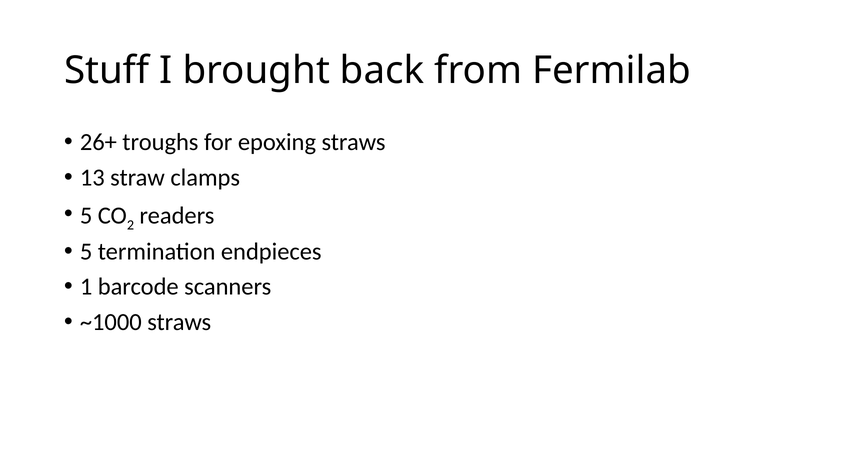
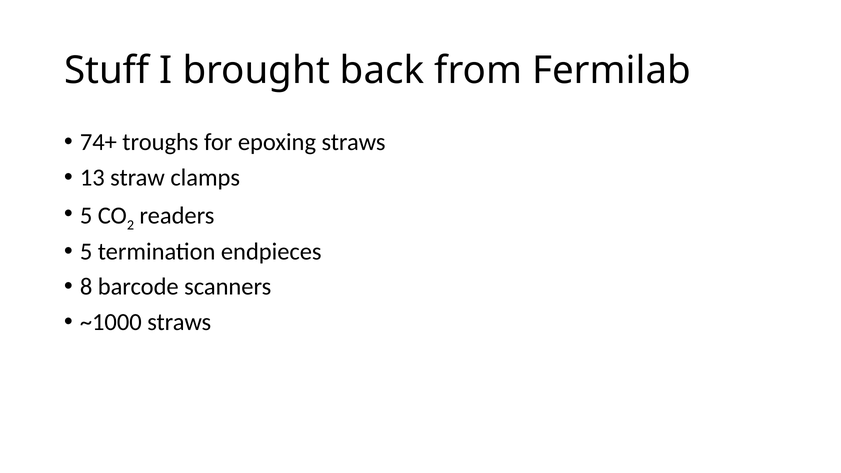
26+: 26+ -> 74+
1: 1 -> 8
